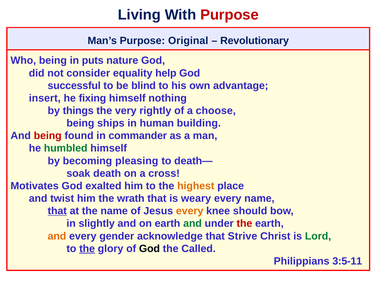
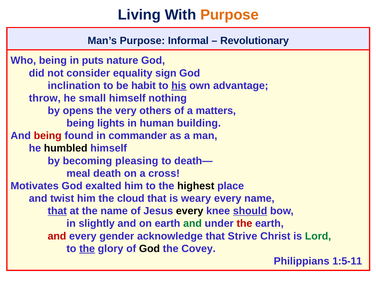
Purpose at (229, 15) colour: red -> orange
Original: Original -> Informal
help: help -> sign
successful: successful -> inclination
blind: blind -> habit
his underline: none -> present
insert: insert -> throw
fixing: fixing -> small
things: things -> opens
rightly: rightly -> others
choose: choose -> matters
ships: ships -> lights
humbled colour: green -> black
soak: soak -> meal
highest colour: orange -> black
wrath: wrath -> cloud
every at (190, 211) colour: orange -> black
should underline: none -> present
and at (57, 236) colour: orange -> red
Called: Called -> Covey
3:5-11: 3:5-11 -> 1:5-11
